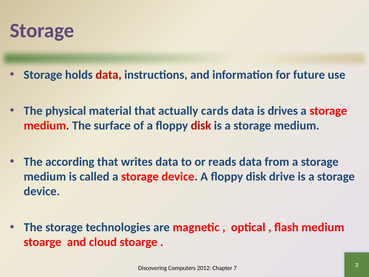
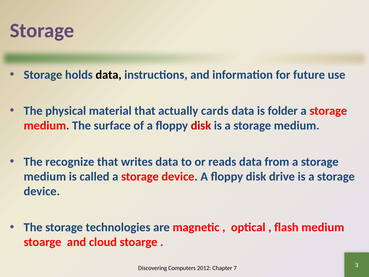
data at (109, 75) colour: red -> black
drives: drives -> folder
according: according -> recognize
